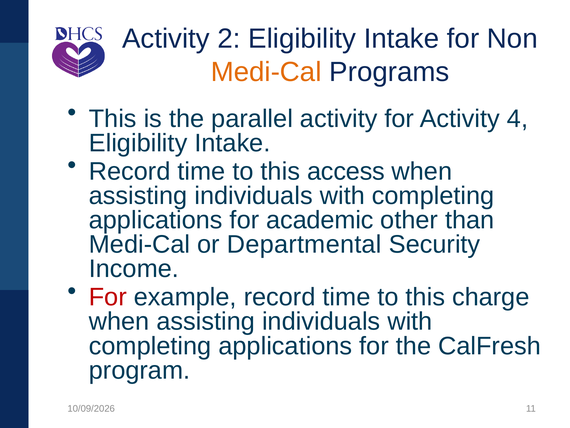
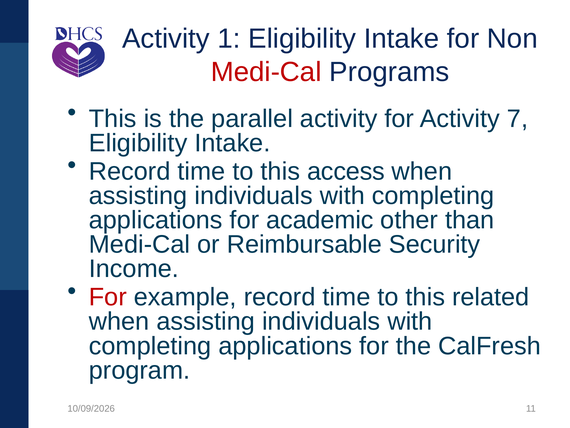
2: 2 -> 1
Medi-Cal at (266, 72) colour: orange -> red
4: 4 -> 7
Departmental: Departmental -> Reimbursable
charge: charge -> related
